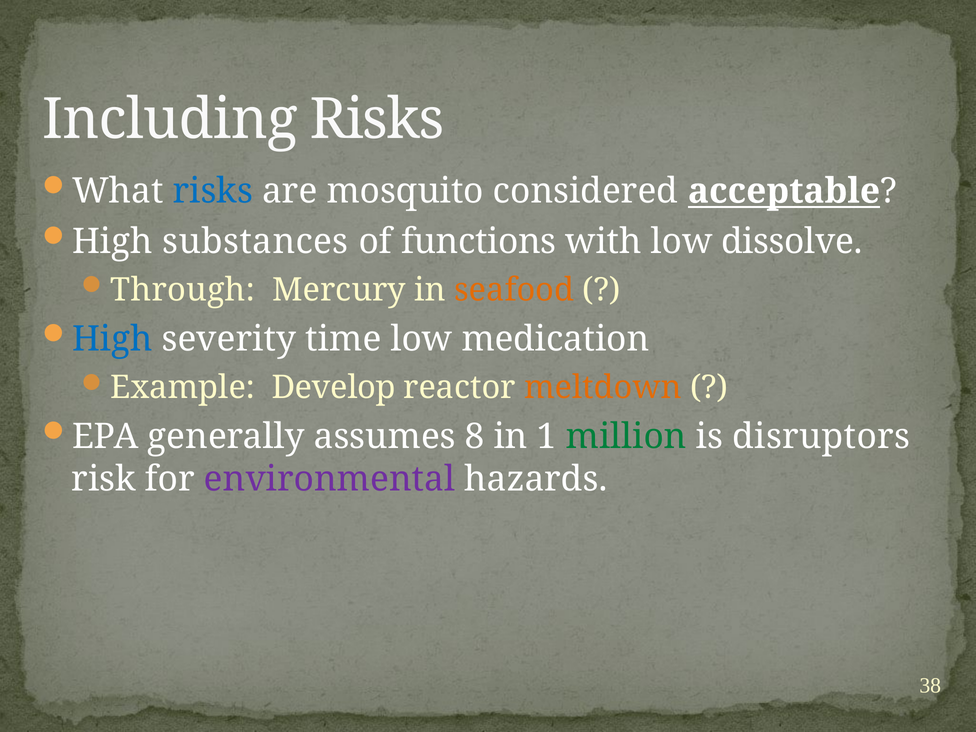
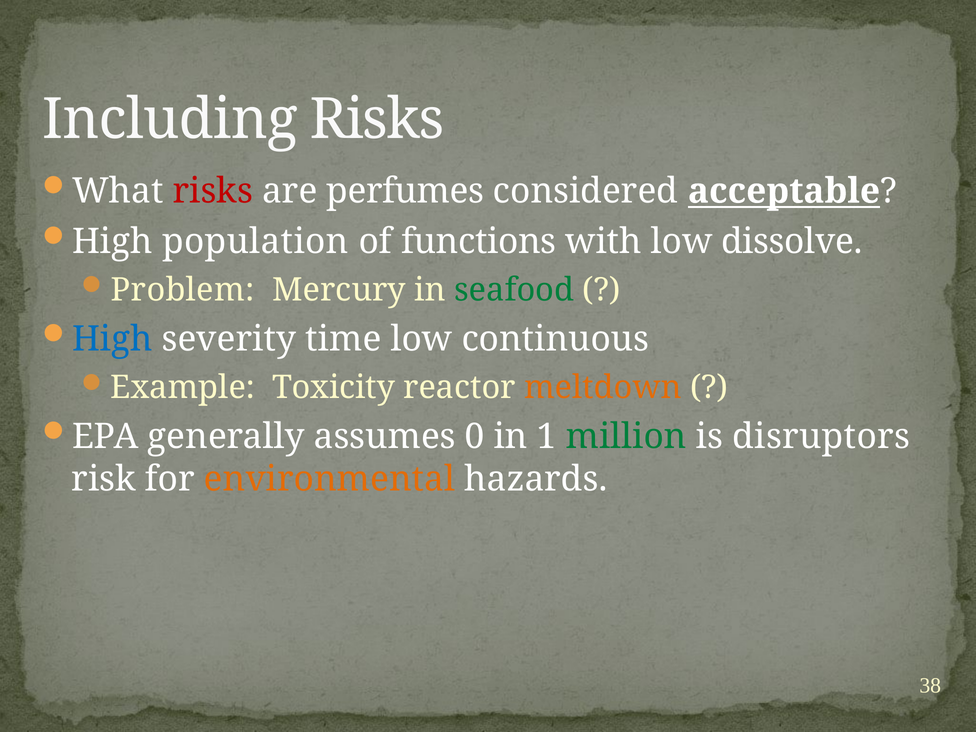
risks at (213, 191) colour: blue -> red
mosquito: mosquito -> perfumes
substances: substances -> population
Through: Through -> Problem
seafood colour: orange -> green
medication: medication -> continuous
Develop: Develop -> Toxicity
8: 8 -> 0
environmental colour: purple -> orange
